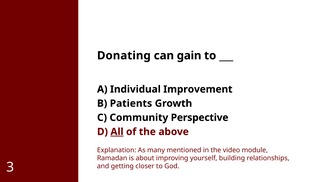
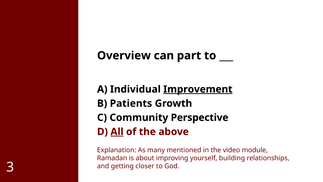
Donating: Donating -> Overview
gain: gain -> part
Improvement underline: none -> present
